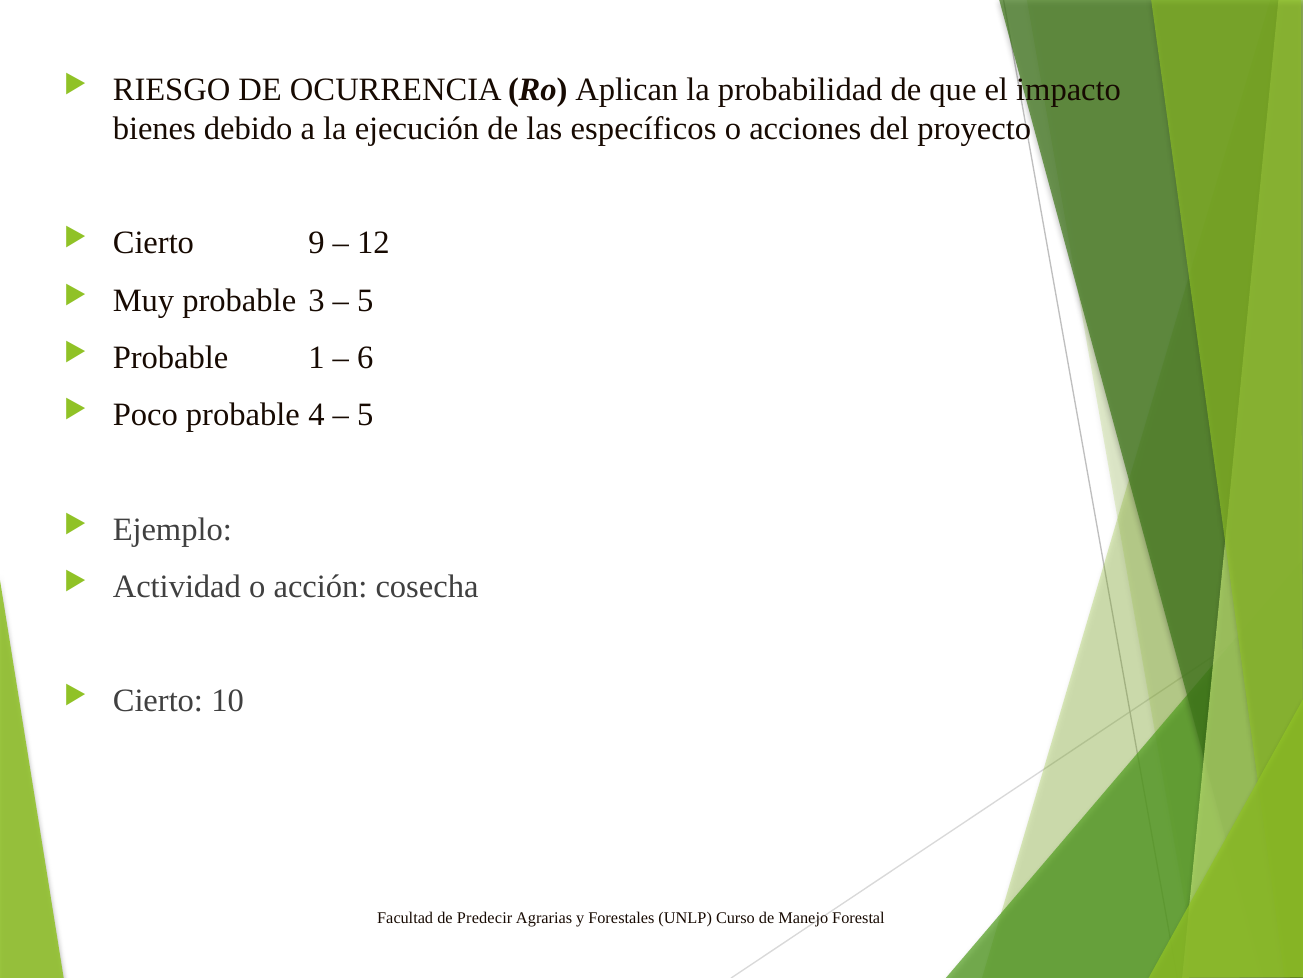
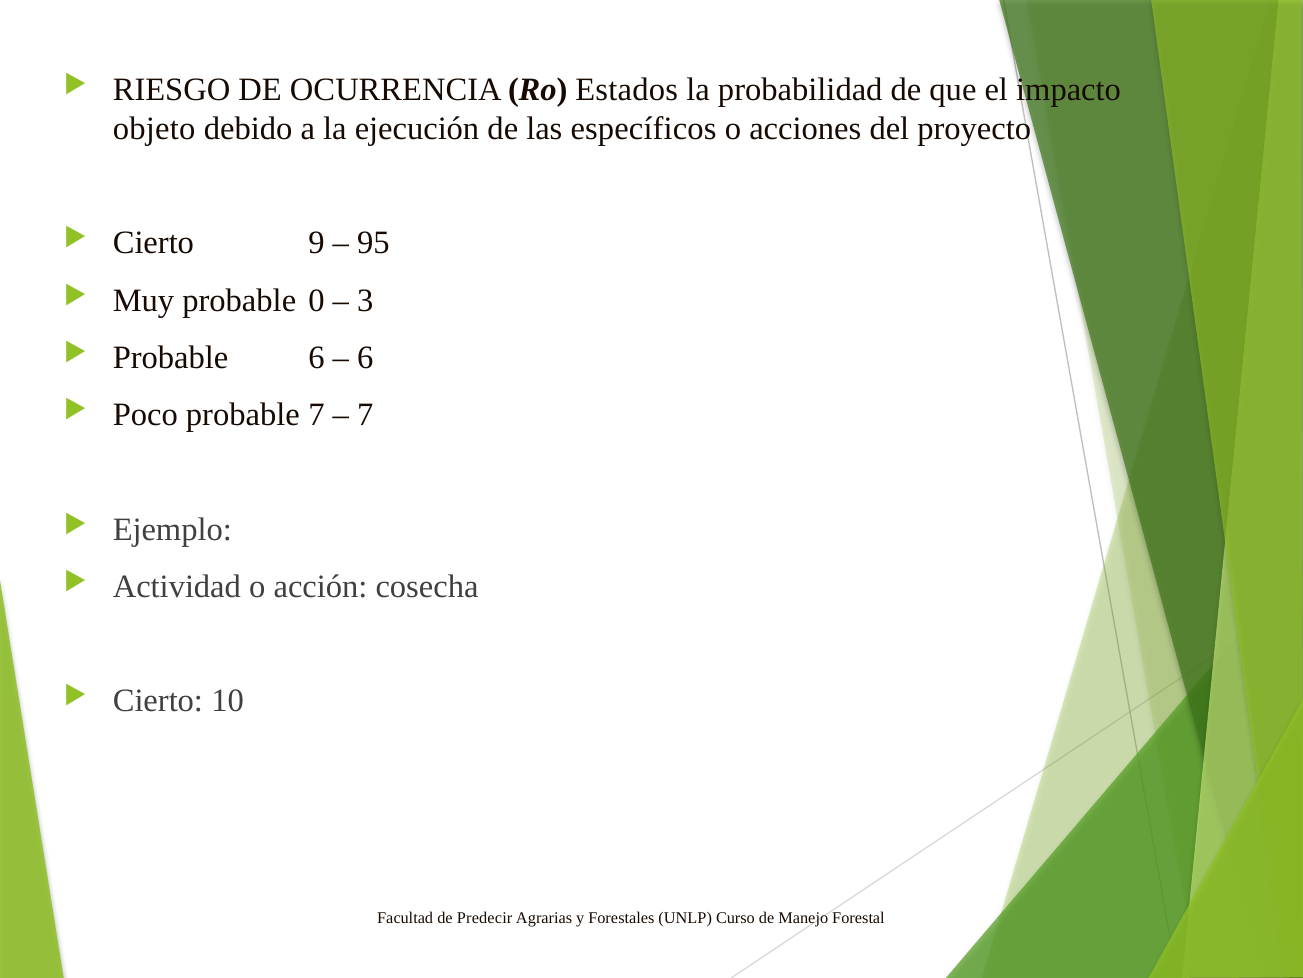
Aplican: Aplican -> Estados
bienes: bienes -> objeto
12: 12 -> 95
3: 3 -> 0
5 at (365, 300): 5 -> 3
Probable 1: 1 -> 6
probable 4: 4 -> 7
5 at (365, 415): 5 -> 7
